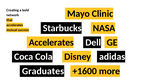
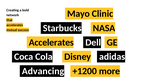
Graduates: Graduates -> Advancing
+1600: +1600 -> +1200
